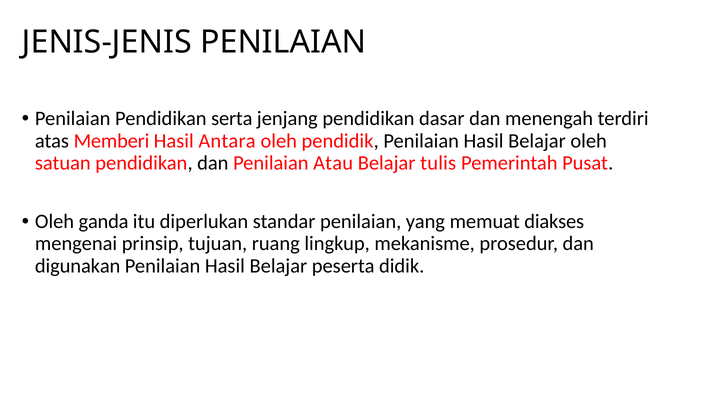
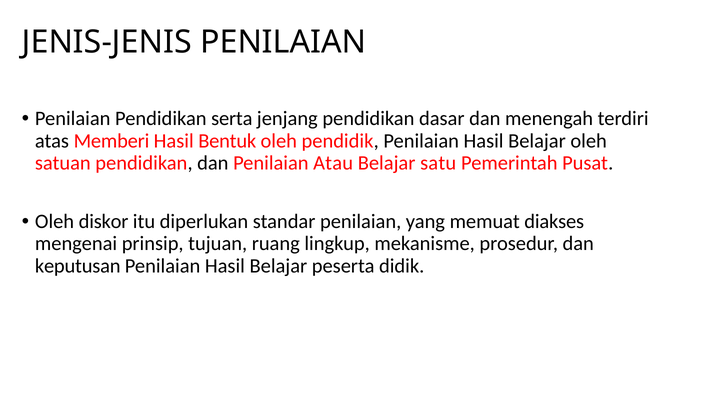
Antara: Antara -> Bentuk
tulis: tulis -> satu
ganda: ganda -> diskor
digunakan: digunakan -> keputusan
